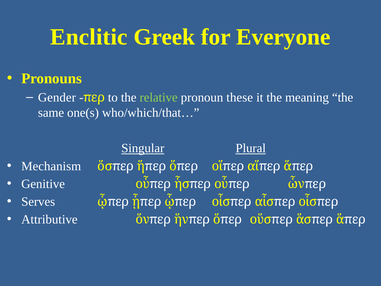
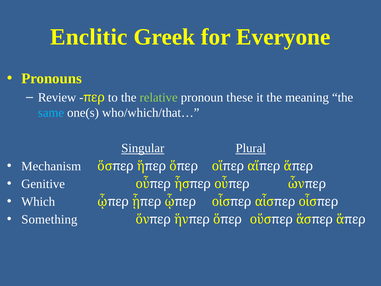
Gender: Gender -> Review
same colour: white -> light blue
Serves: Serves -> Which
Attributive: Attributive -> Something
